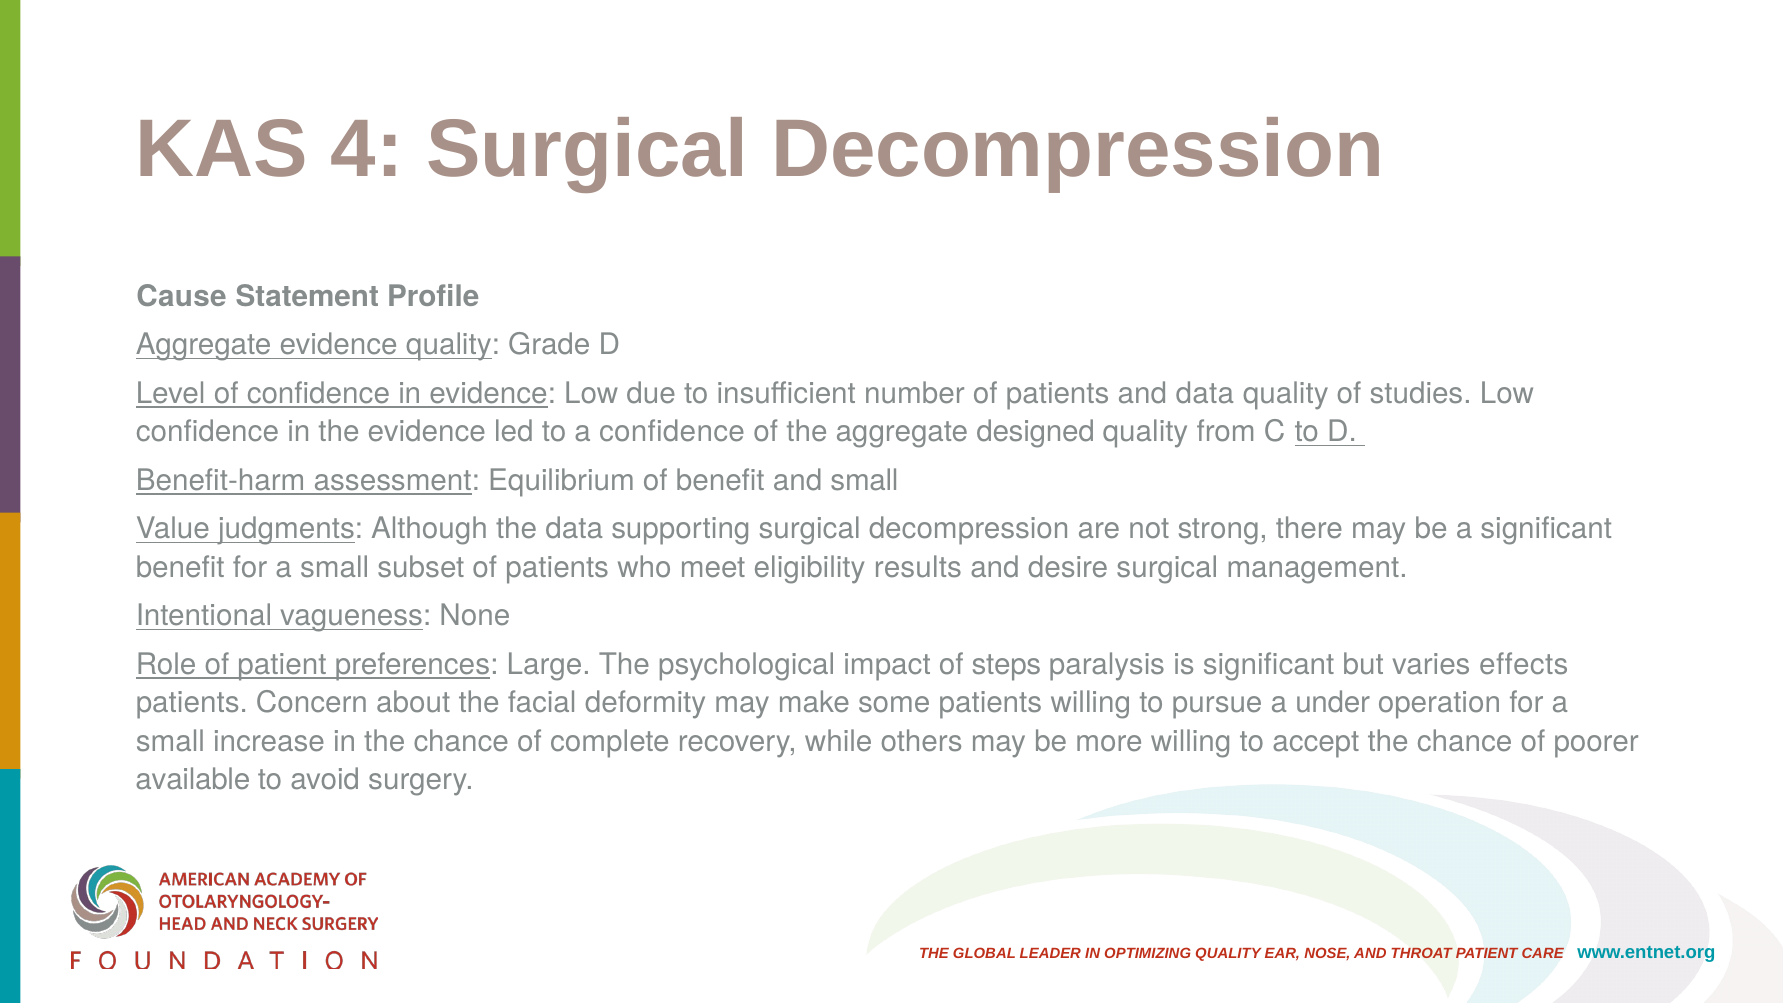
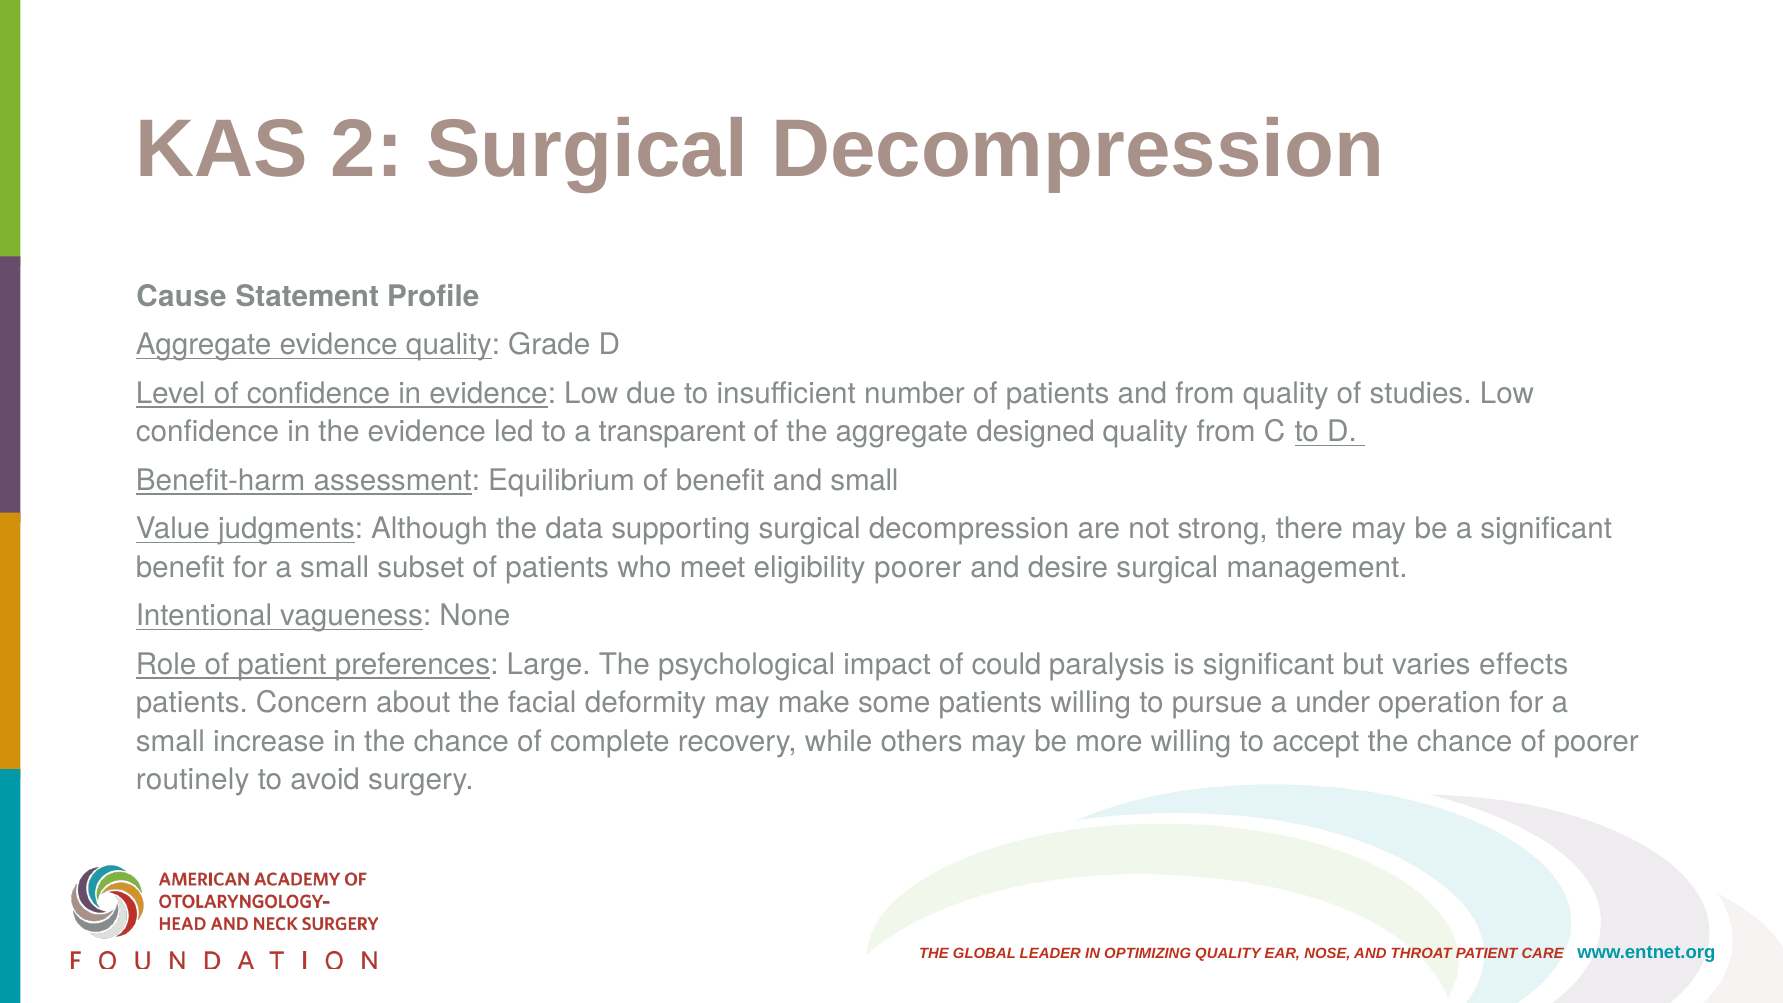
4: 4 -> 2
and data: data -> from
a confidence: confidence -> transparent
eligibility results: results -> poorer
steps: steps -> could
available: available -> routinely
